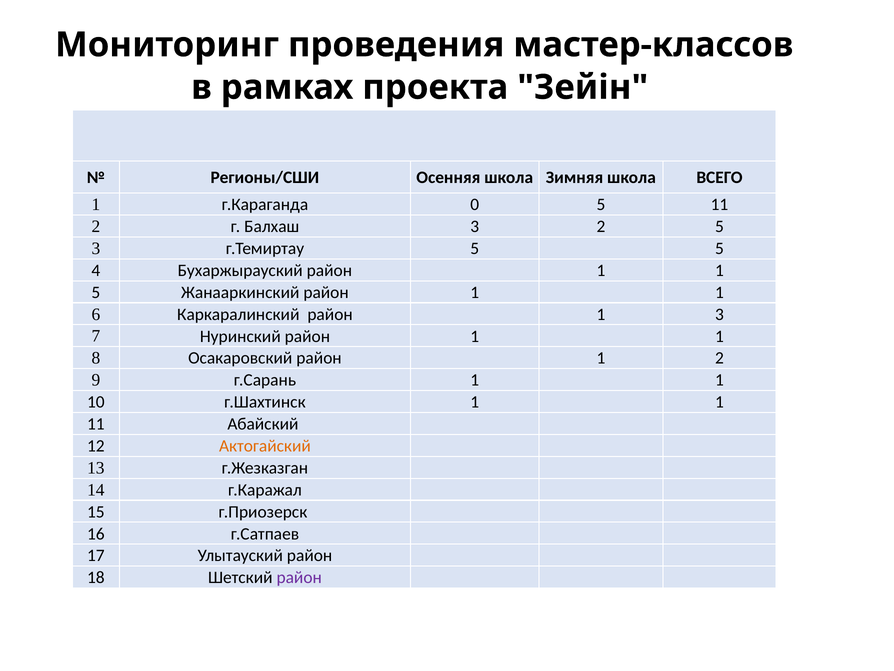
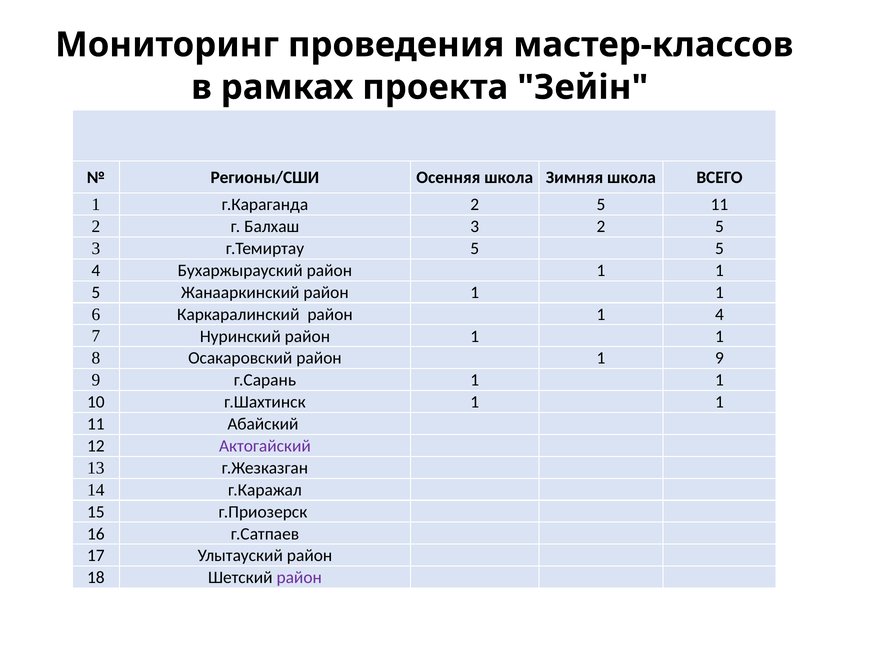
г.Караганда 0: 0 -> 2
1 3: 3 -> 4
1 2: 2 -> 9
Актогайский colour: orange -> purple
